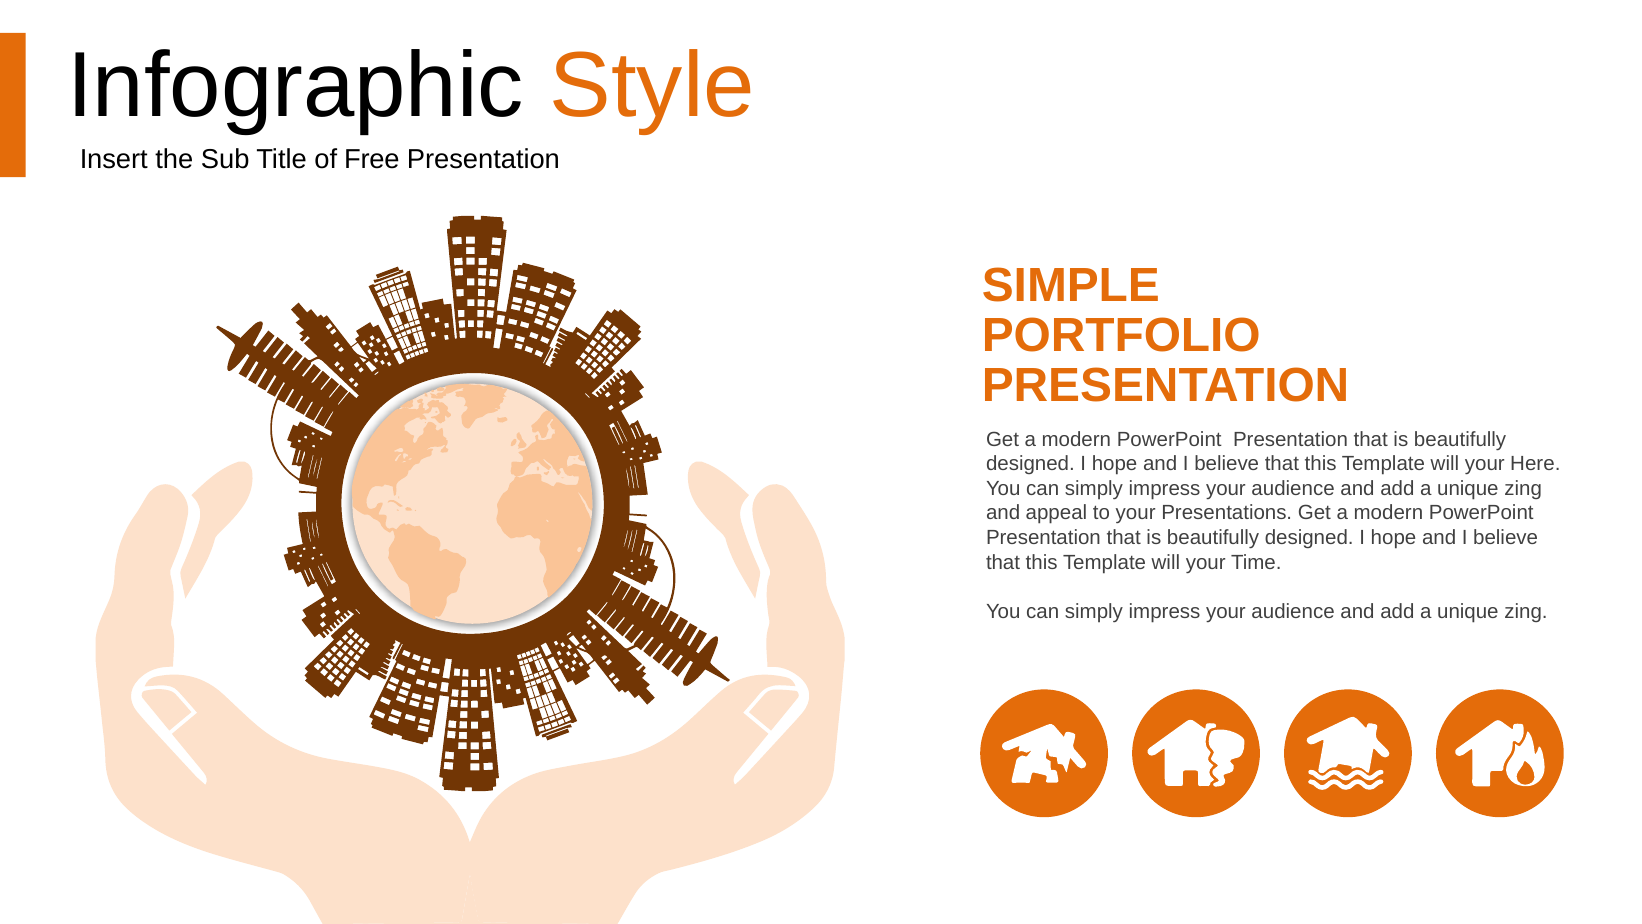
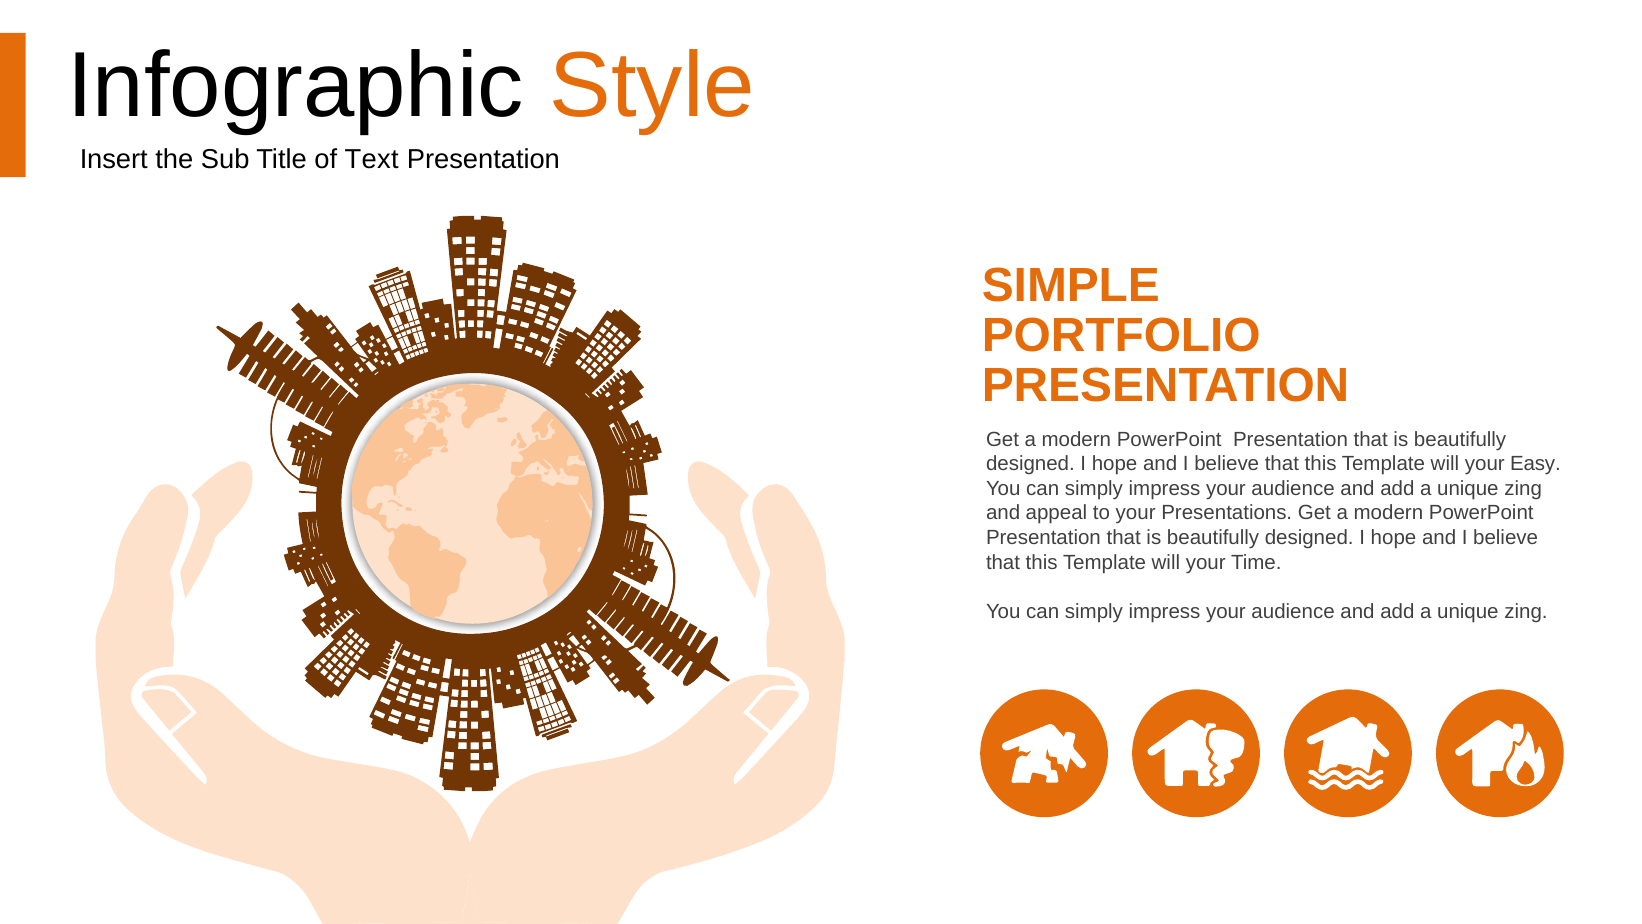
Free: Free -> Text
Here: Here -> Easy
